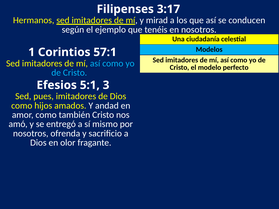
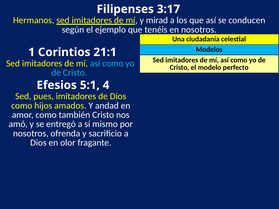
57:1: 57:1 -> 21:1
3: 3 -> 4
